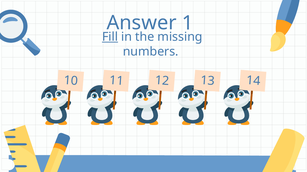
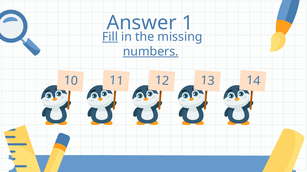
numbers underline: none -> present
